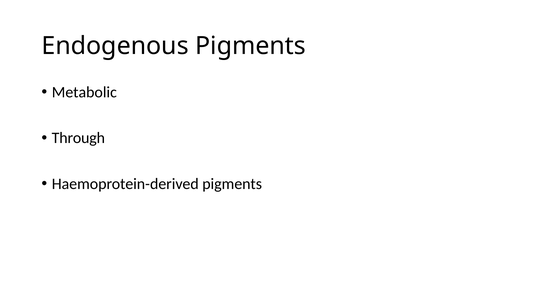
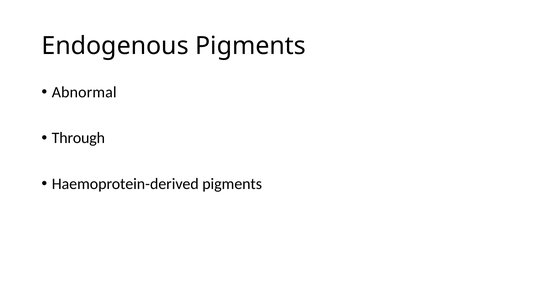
Metabolic: Metabolic -> Abnormal
